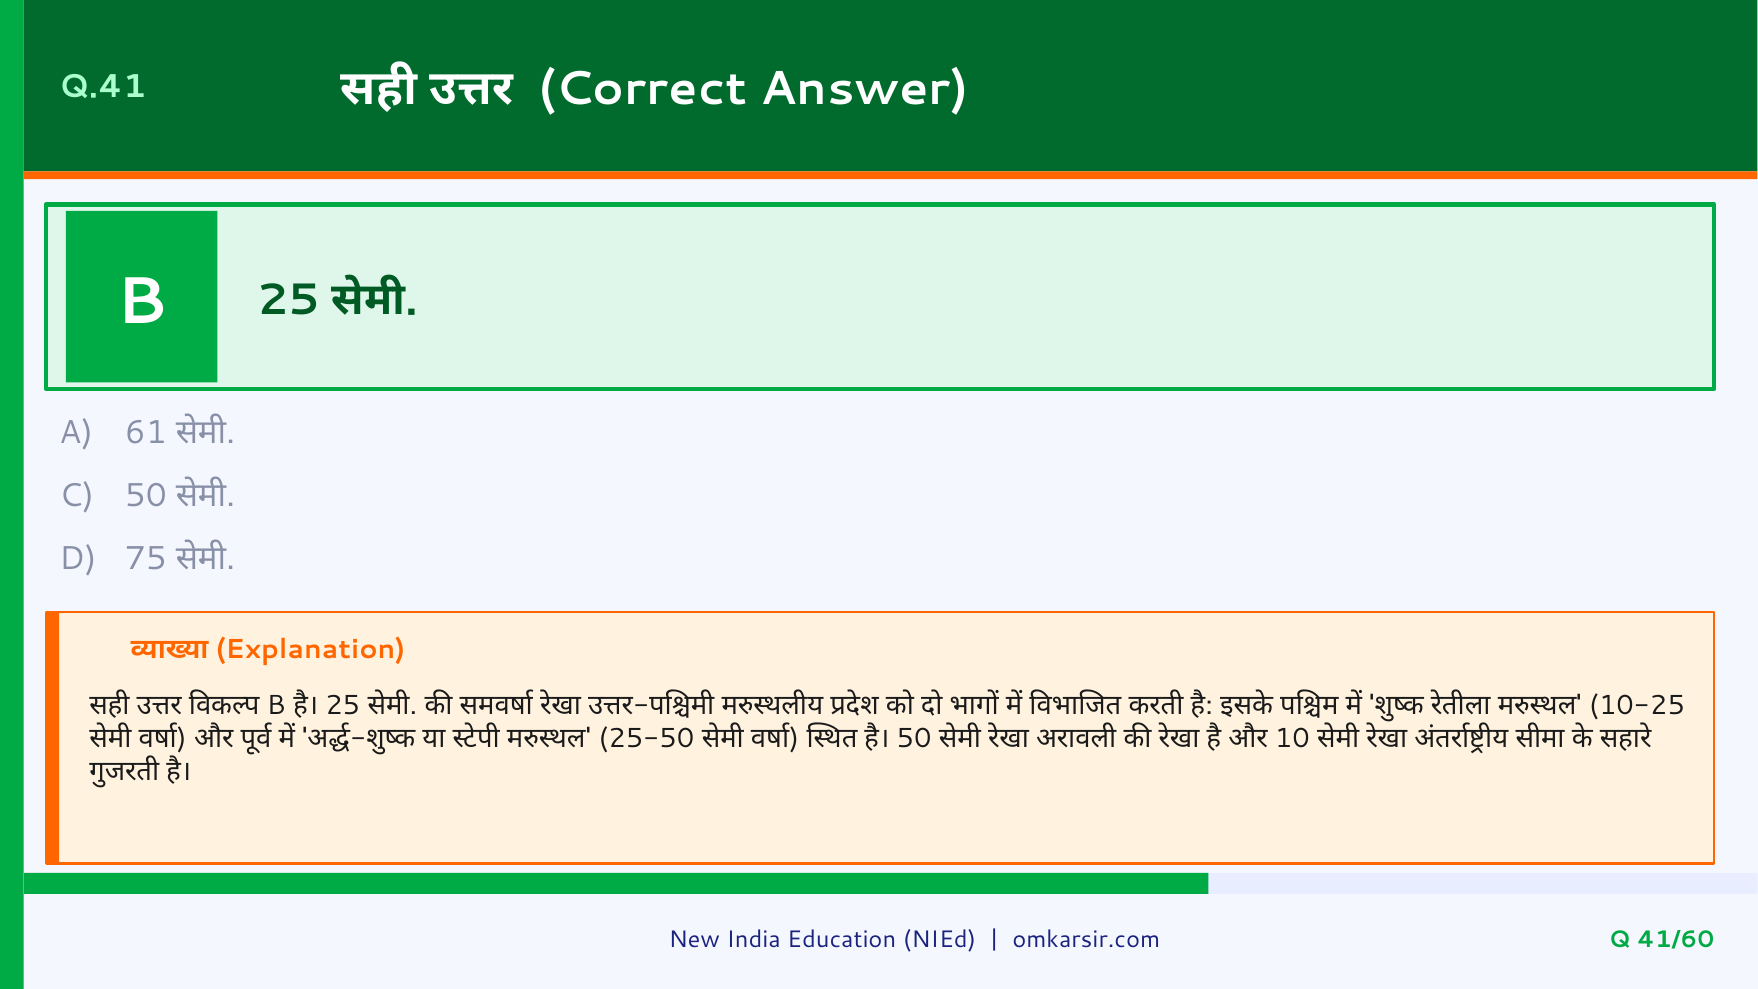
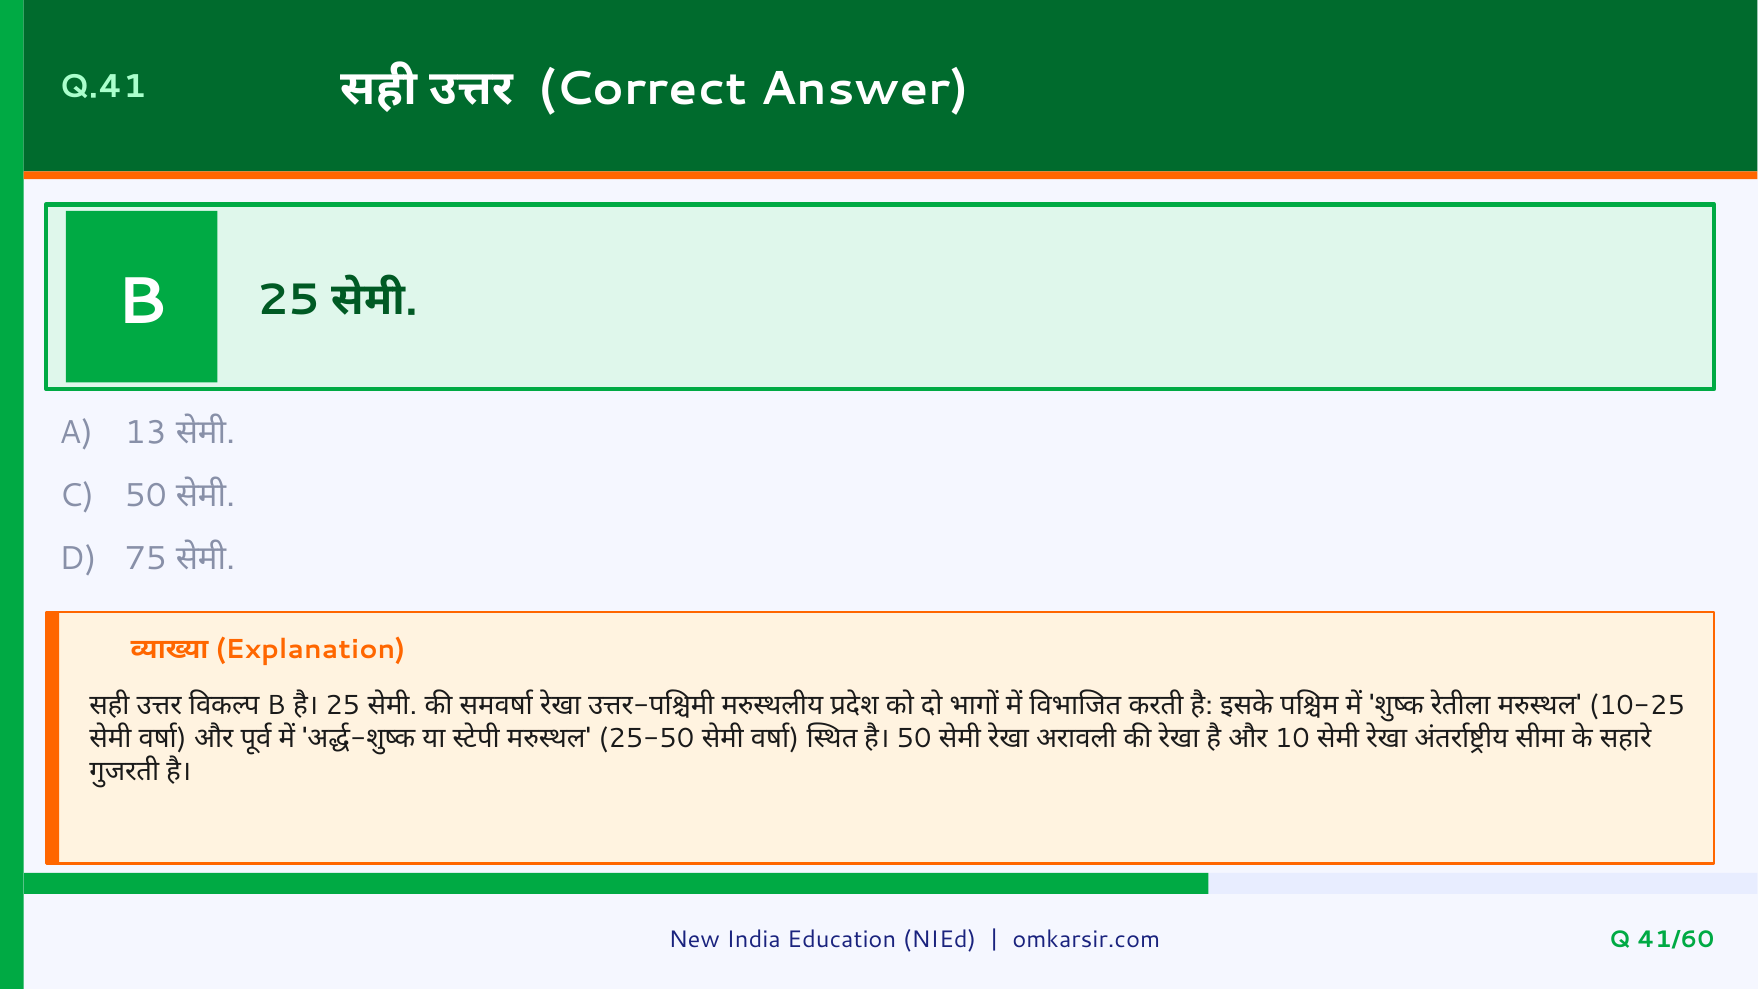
61: 61 -> 13
